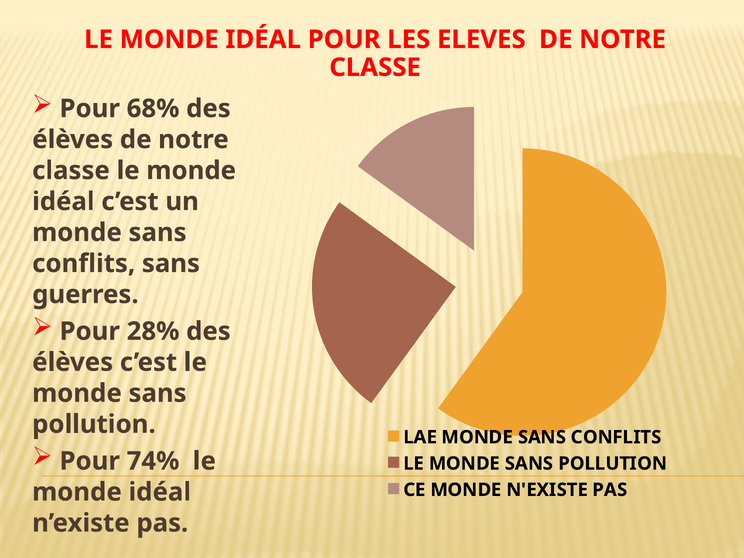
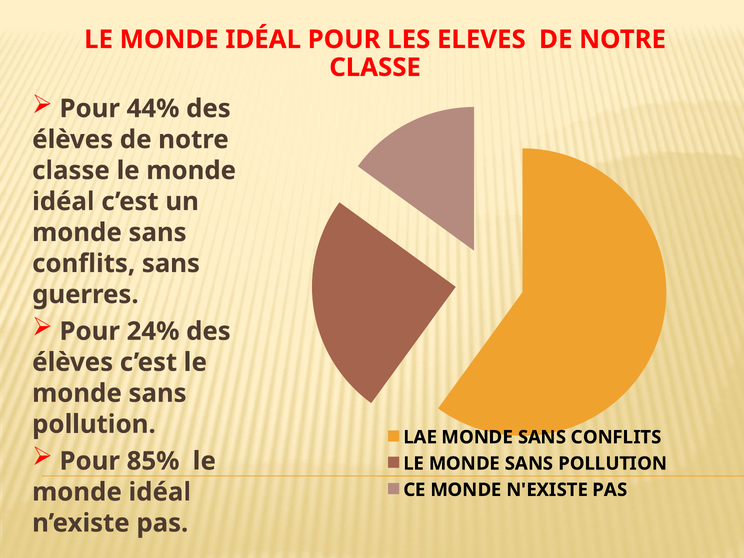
68%: 68% -> 44%
28%: 28% -> 24%
74%: 74% -> 85%
